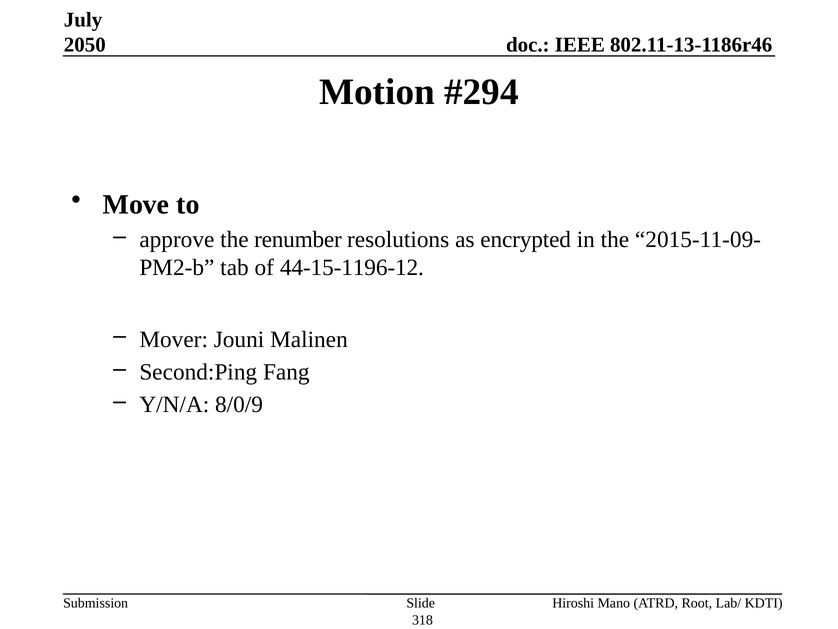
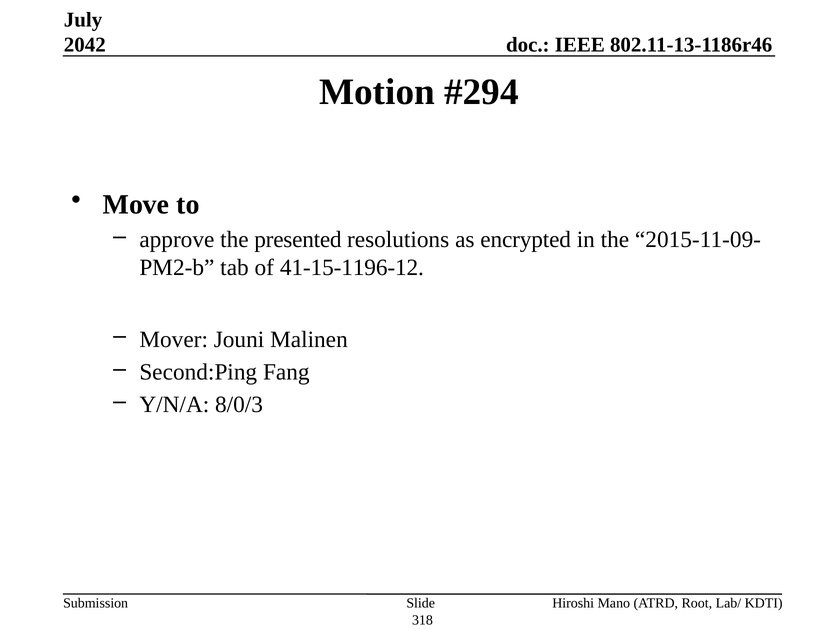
2050: 2050 -> 2042
renumber: renumber -> presented
44-15-1196-12: 44-15-1196-12 -> 41-15-1196-12
8/0/9: 8/0/9 -> 8/0/3
